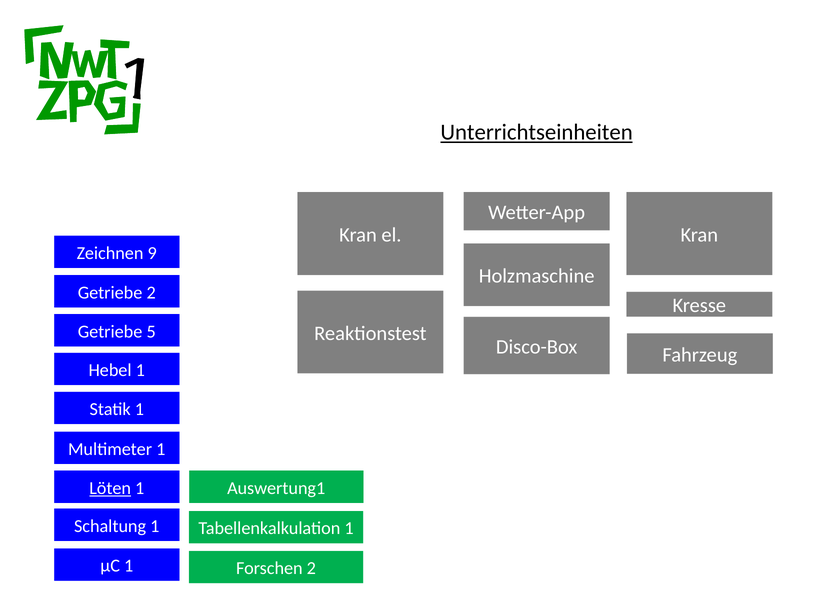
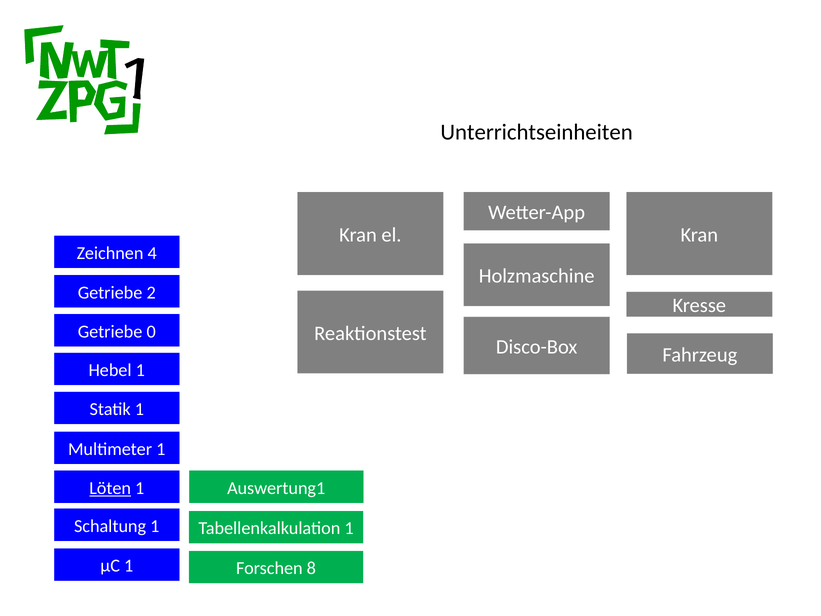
Unterrichtseinheiten underline: present -> none
9: 9 -> 4
5: 5 -> 0
Forschen 2: 2 -> 8
